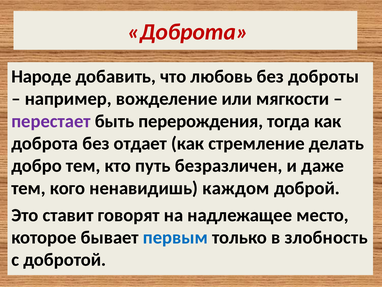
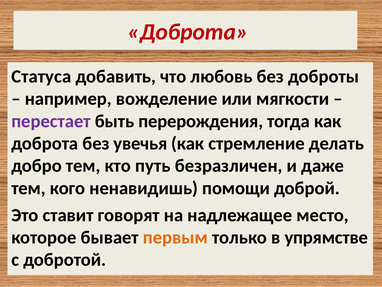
Народе: Народе -> Статуса
отдает: отдает -> увечья
каждом: каждом -> помощи
первым colour: blue -> orange
злобность: злобность -> упрямстве
